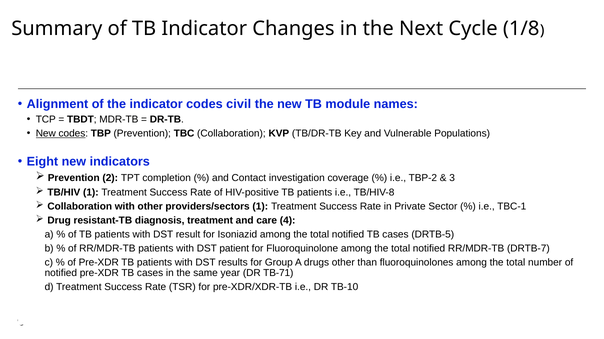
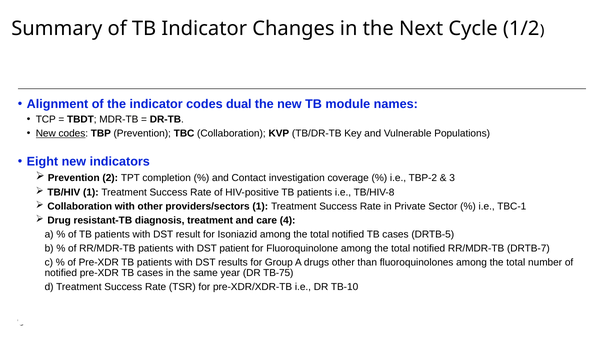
1/8: 1/8 -> 1/2
civil: civil -> dual
TB-71: TB-71 -> TB-75
